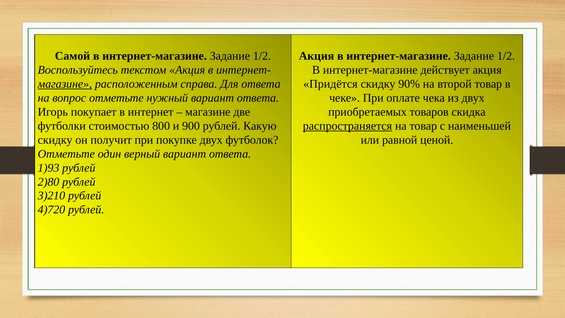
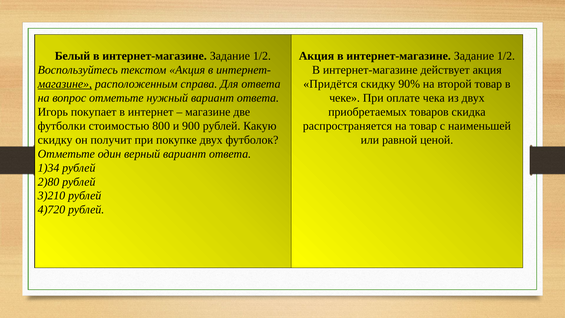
Самой: Самой -> Белый
распространяется underline: present -> none
1)93: 1)93 -> 1)34
